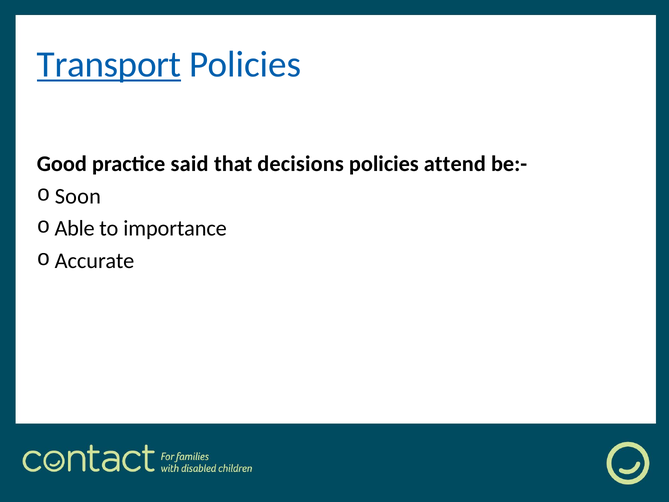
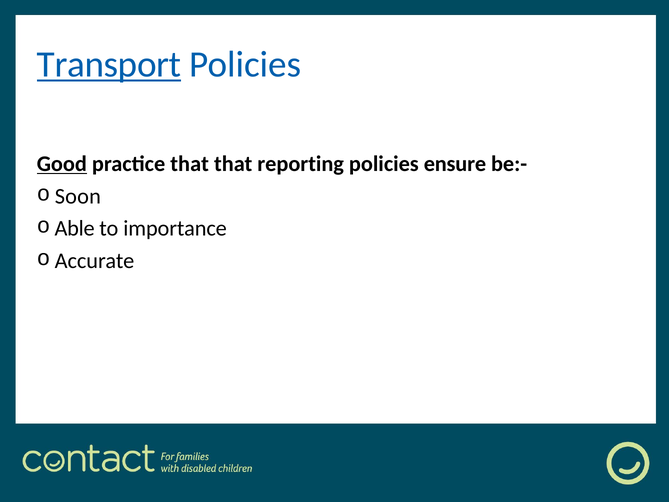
Good underline: none -> present
practice said: said -> that
decisions: decisions -> reporting
attend: attend -> ensure
